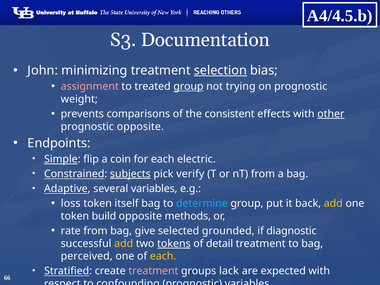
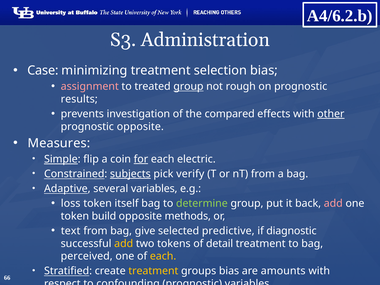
A4/4.5.b: A4/4.5.b -> A4/6.2.b
Documentation: Documentation -> Administration
John: John -> Case
selection underline: present -> none
trying: trying -> rough
weight: weight -> results
comparisons: comparisons -> investigation
consistent: consistent -> compared
Endpoints: Endpoints -> Measures
for underline: none -> present
determine colour: light blue -> light green
add at (333, 203) colour: yellow -> pink
rate: rate -> text
grounded: grounded -> predictive
tokens underline: present -> none
treatment at (153, 271) colour: pink -> yellow
groups lack: lack -> bias
expected: expected -> amounts
